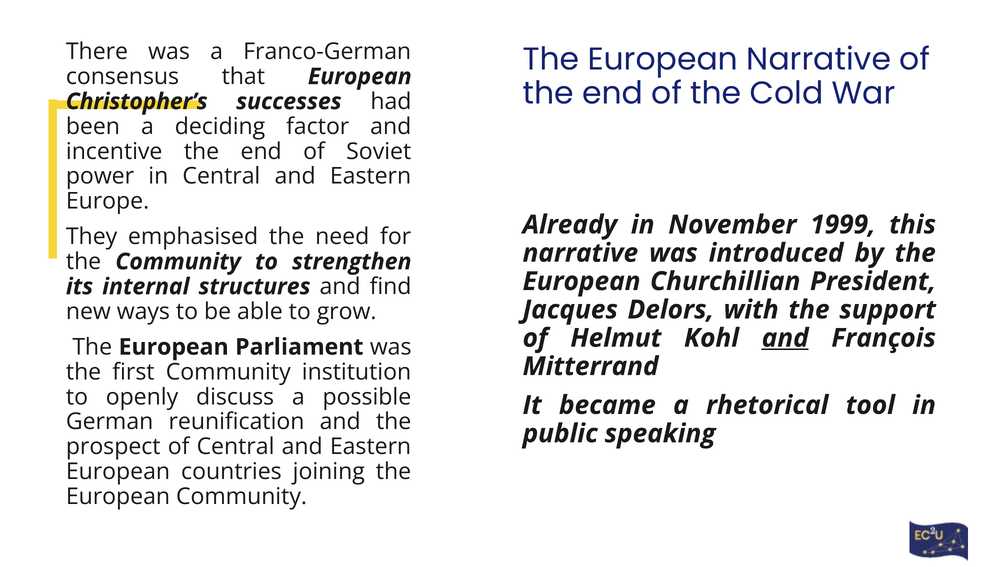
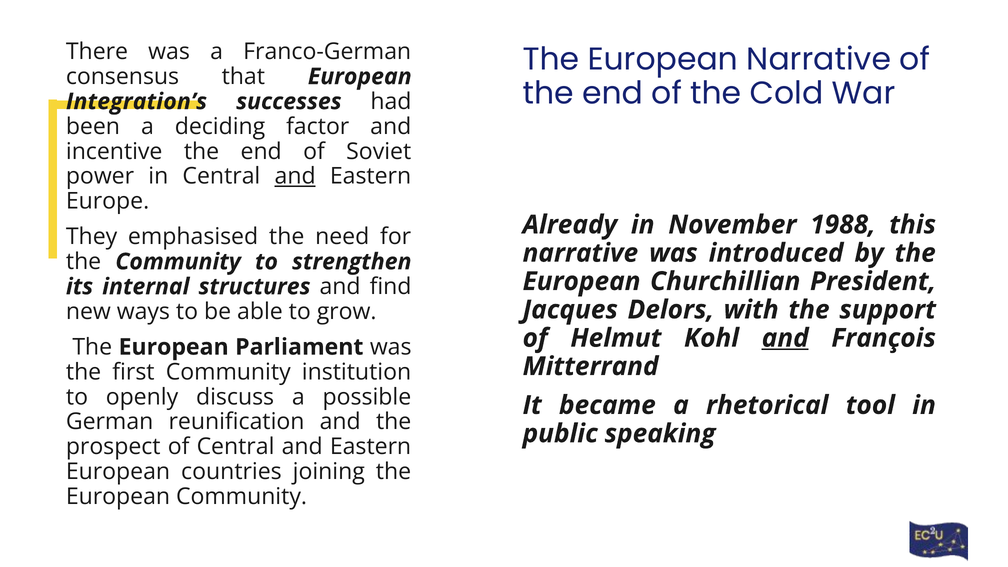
Christopher’s: Christopher’s -> Integration’s
and at (295, 176) underline: none -> present
1999: 1999 -> 1988
